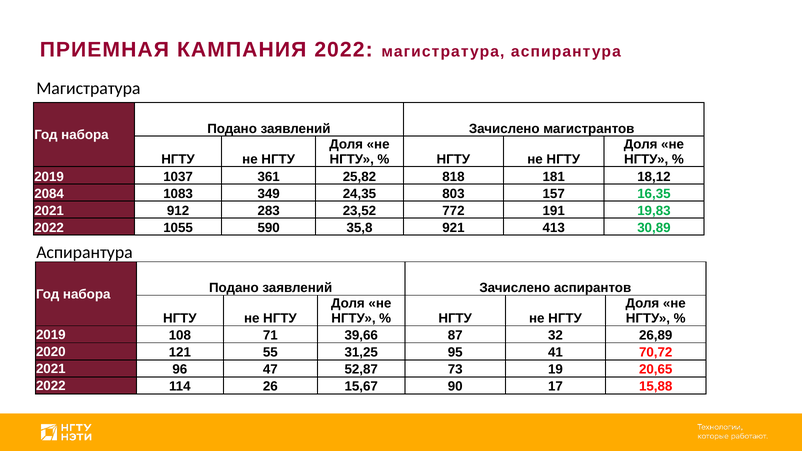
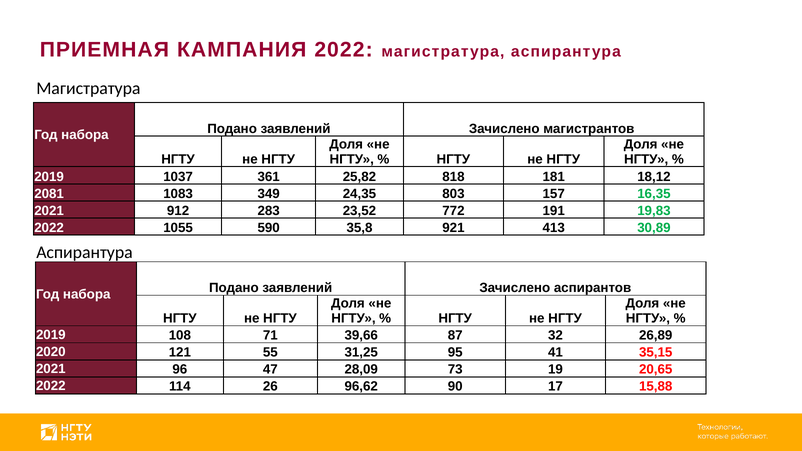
2084: 2084 -> 2081
70,72: 70,72 -> 35,15
52,87: 52,87 -> 28,09
15,67: 15,67 -> 96,62
